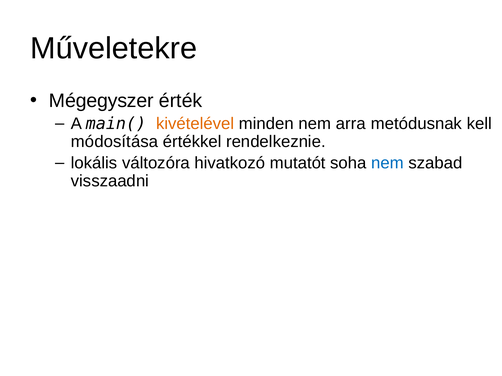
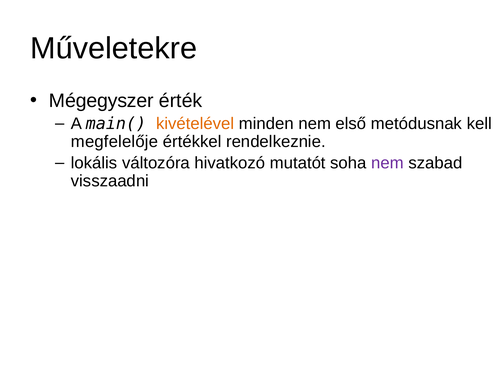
arra: arra -> első
módosítása: módosítása -> megfelelője
nem at (387, 163) colour: blue -> purple
